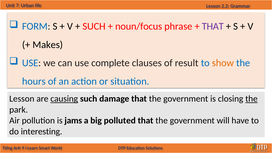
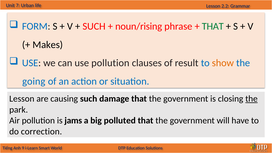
noun/focus: noun/focus -> noun/rising
THAT at (213, 26) colour: purple -> green
use complete: complete -> pollution
hours: hours -> going
causing underline: present -> none
interesting: interesting -> correction
